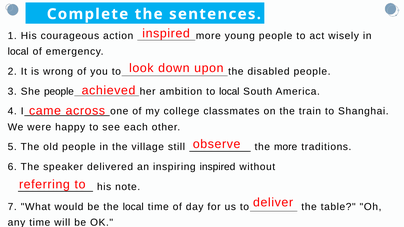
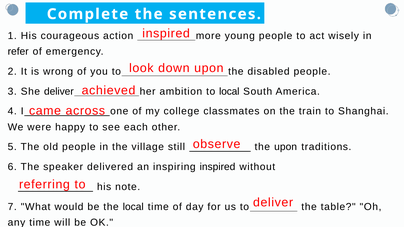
local at (18, 52): local -> refer
She people: people -> deliver
the more: more -> upon
